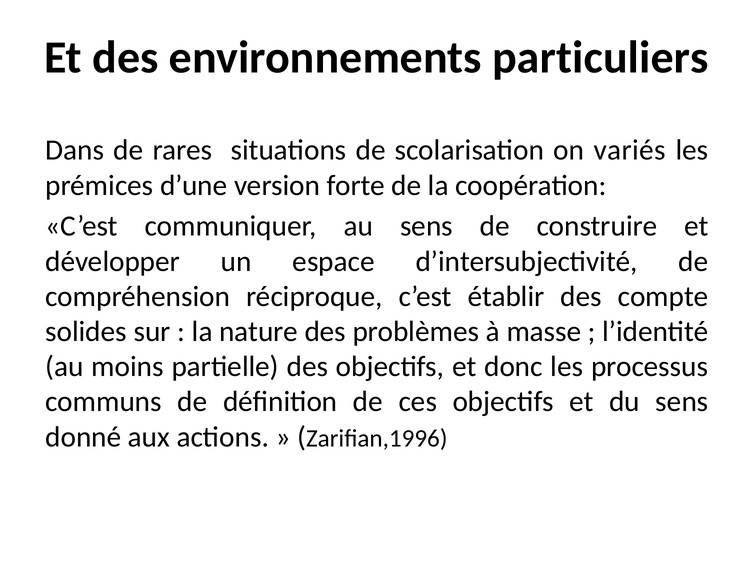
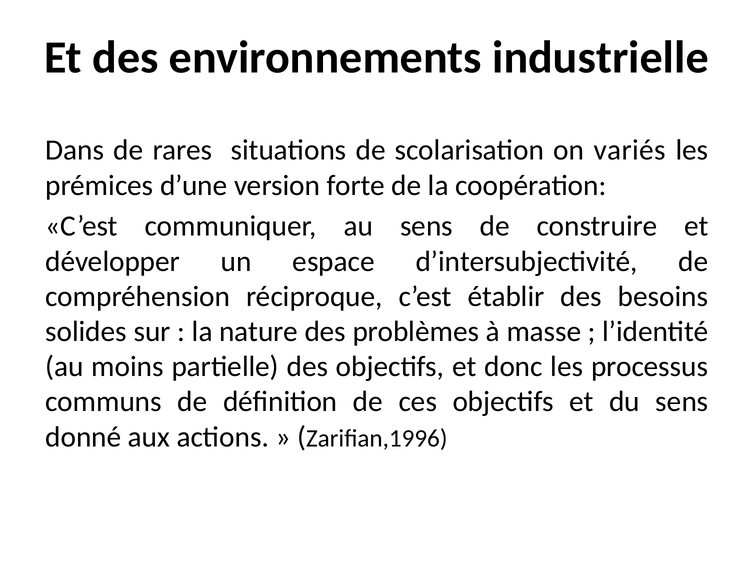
particuliers: particuliers -> industrielle
compte: compte -> besoins
